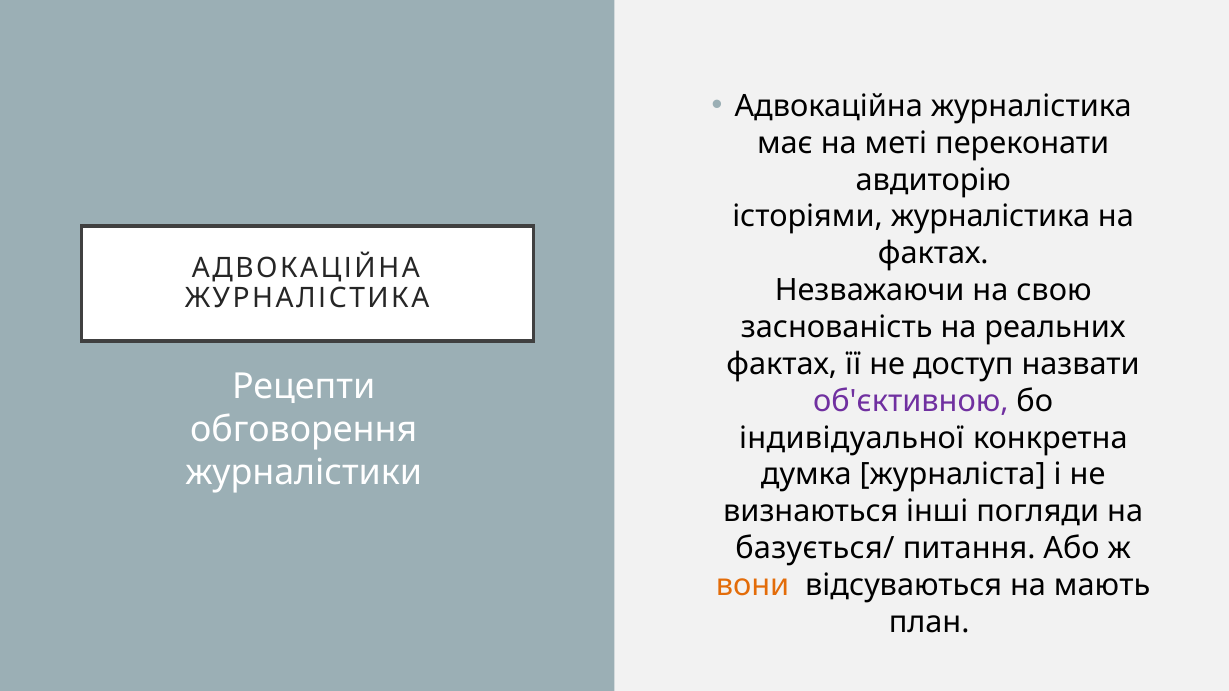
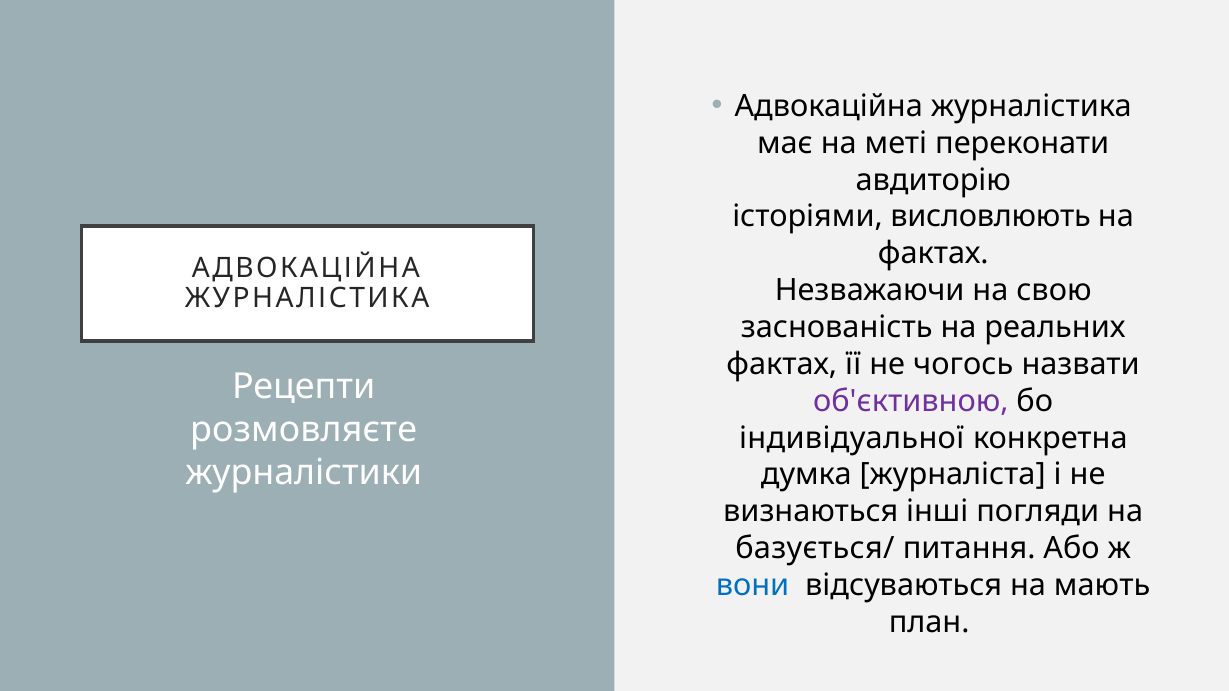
історіями журналістика: журналістика -> висловлюють
доступ: доступ -> чогось
обговорення: обговорення -> розмовляєте
вони colour: orange -> blue
